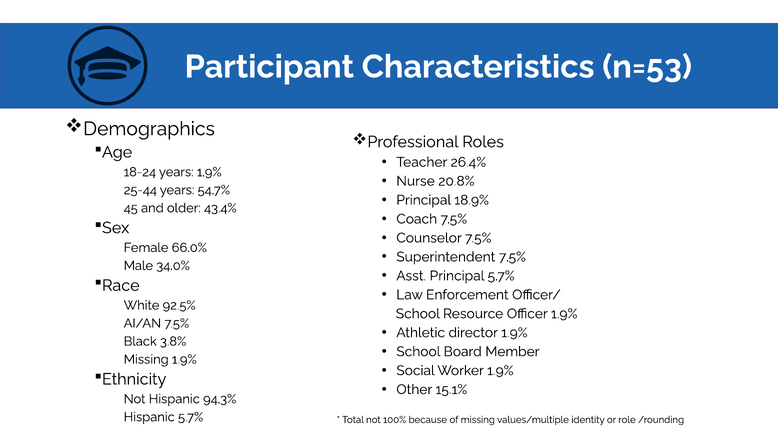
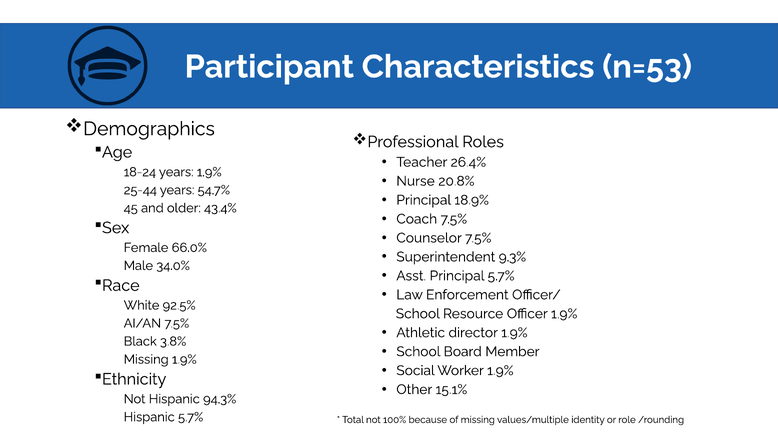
Superintendent 7.5%: 7.5% -> 9.3%
